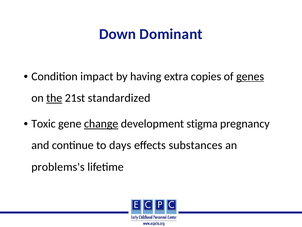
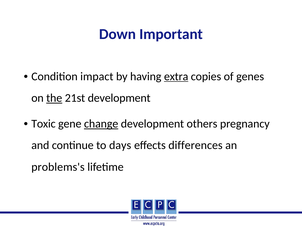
Dominant: Dominant -> Important
extra underline: none -> present
genes underline: present -> none
21st standardized: standardized -> development
stigma: stigma -> others
substances: substances -> differences
